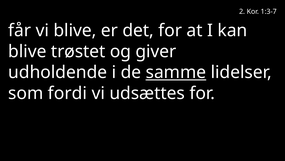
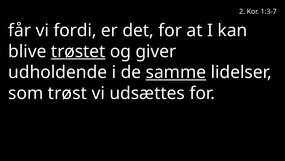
vi blive: blive -> fordi
trøstet underline: none -> present
fordi: fordi -> trøst
